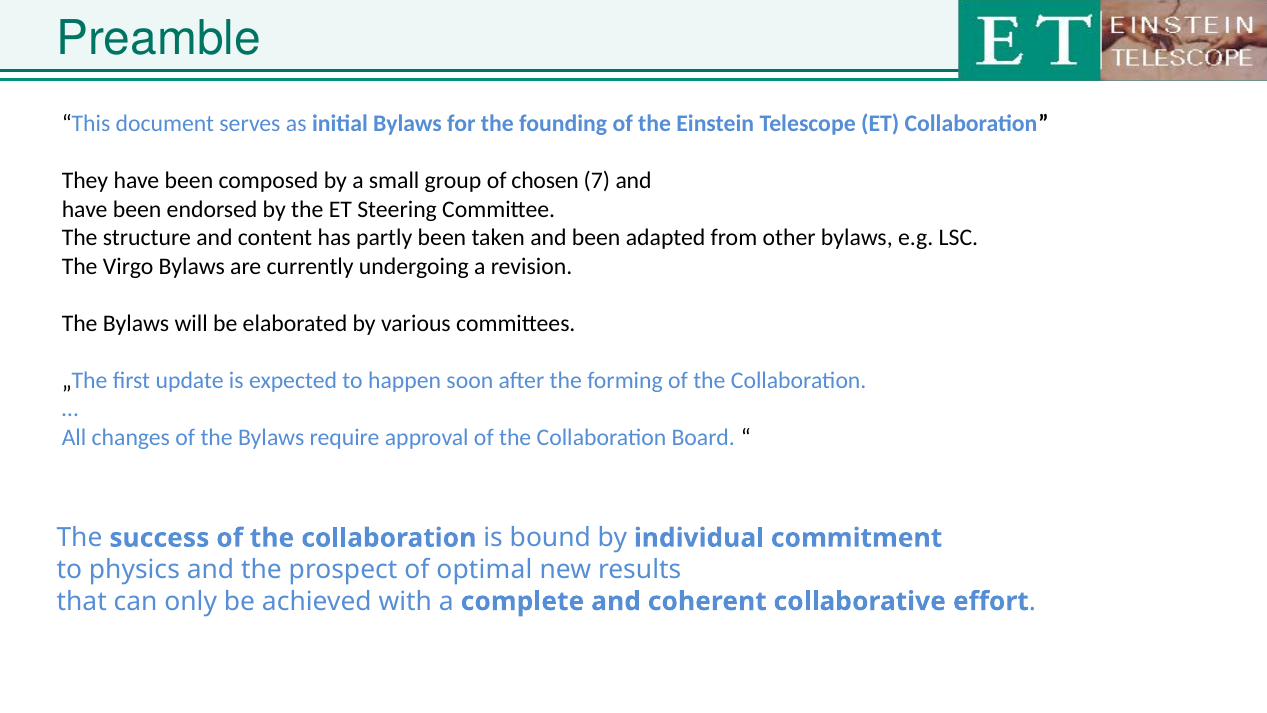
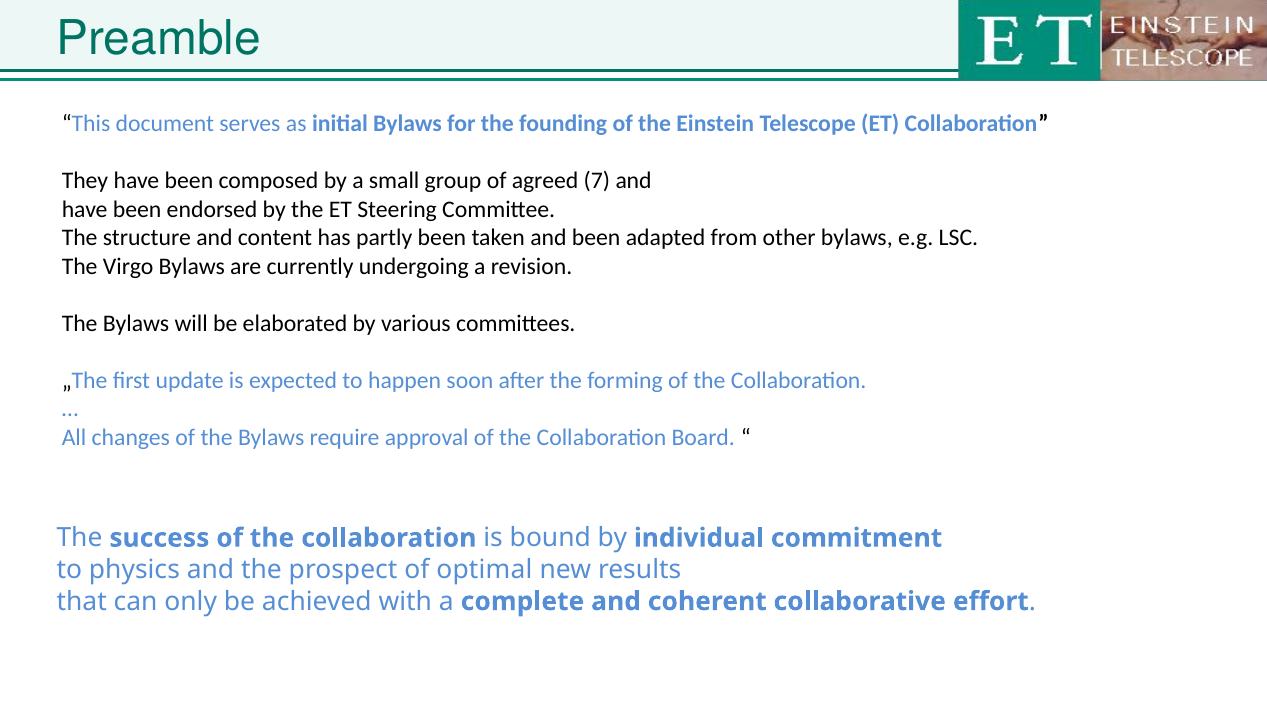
chosen: chosen -> agreed
